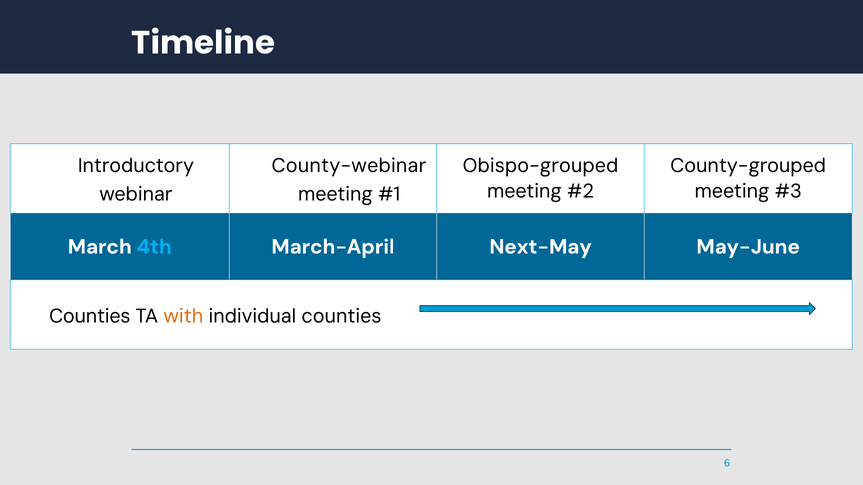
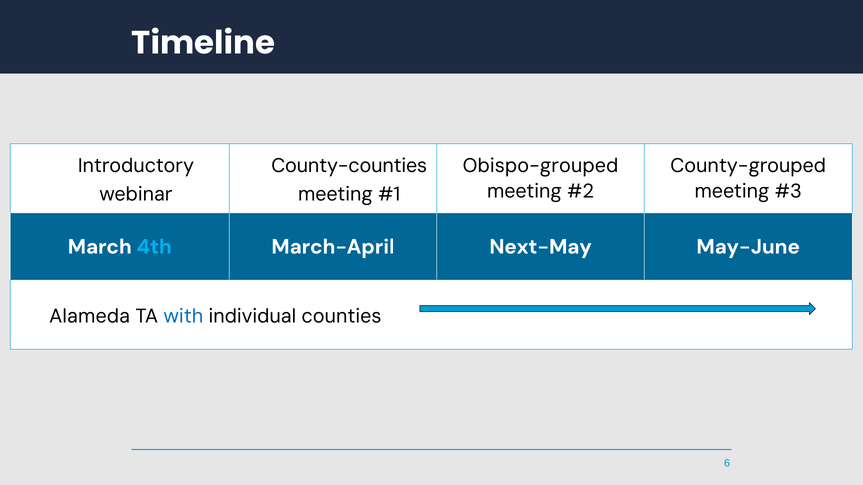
County-webinar: County-webinar -> County-counties
Counties at (90, 316): Counties -> Alameda
with colour: orange -> blue
